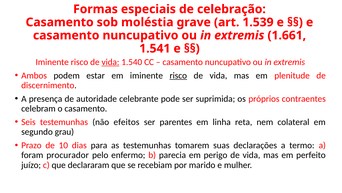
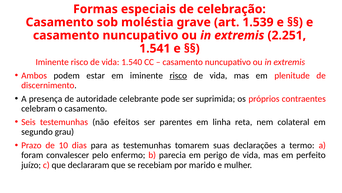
1.661: 1.661 -> 2.251
vida at (110, 62) underline: present -> none
procurador: procurador -> convalescer
